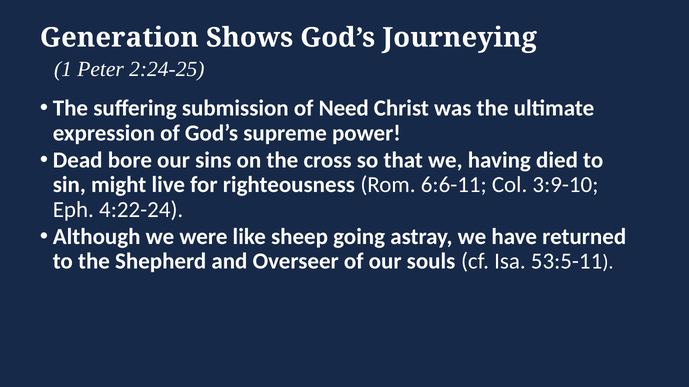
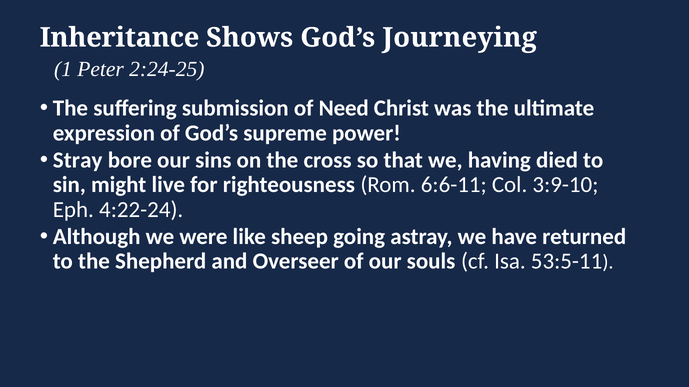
Generation: Generation -> Inheritance
Dead: Dead -> Stray
